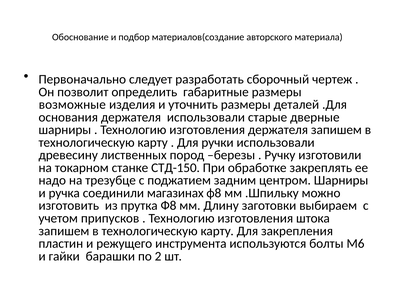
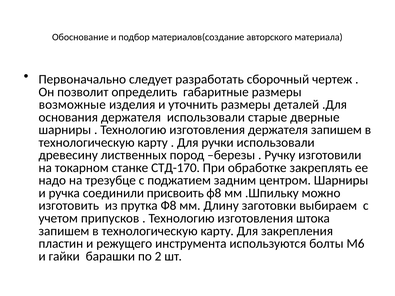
СТД-150: СТД-150 -> СТД-170
магазинах: магазинах -> присвоить
